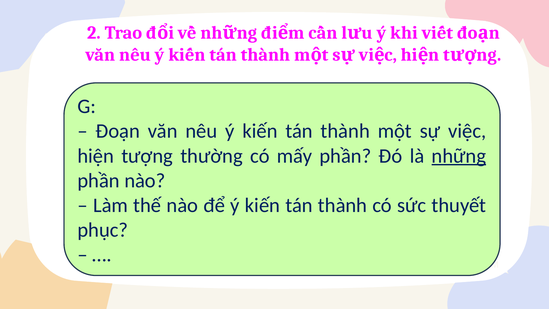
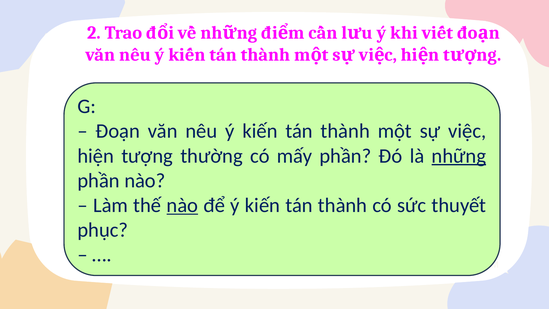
nào at (182, 205) underline: none -> present
